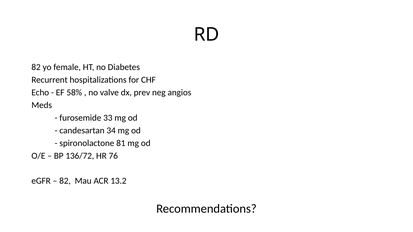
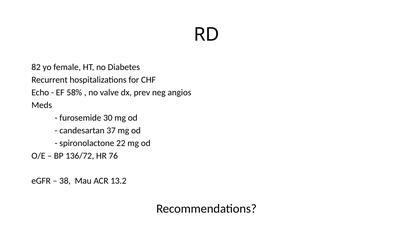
33: 33 -> 30
34: 34 -> 37
81: 81 -> 22
82 at (65, 181): 82 -> 38
